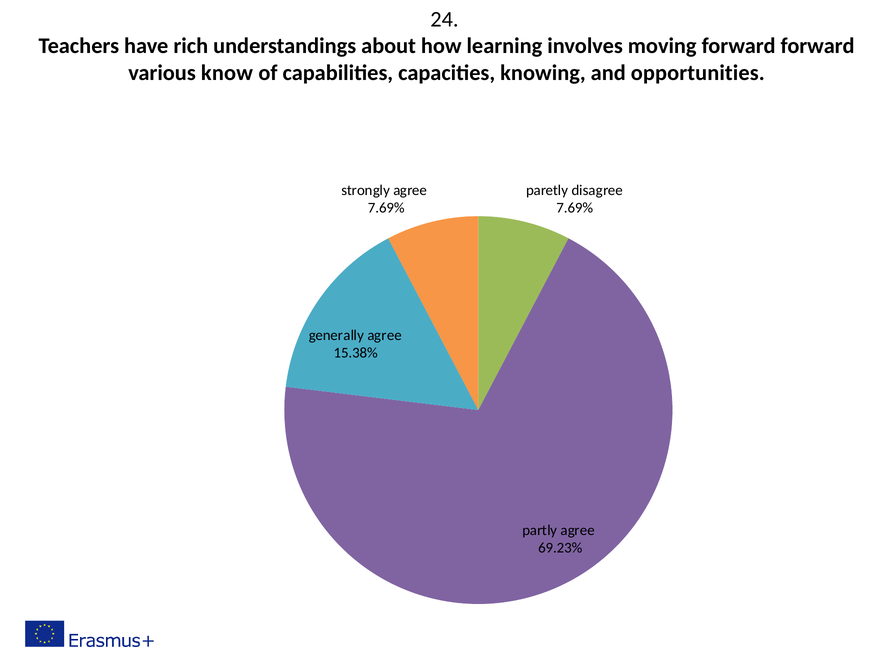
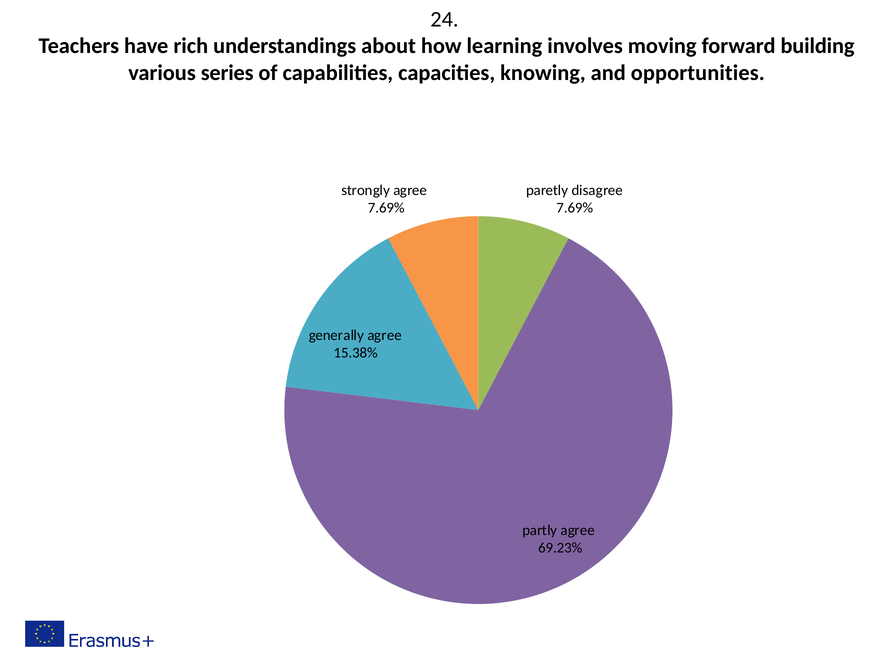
forward forward: forward -> building
know: know -> series
